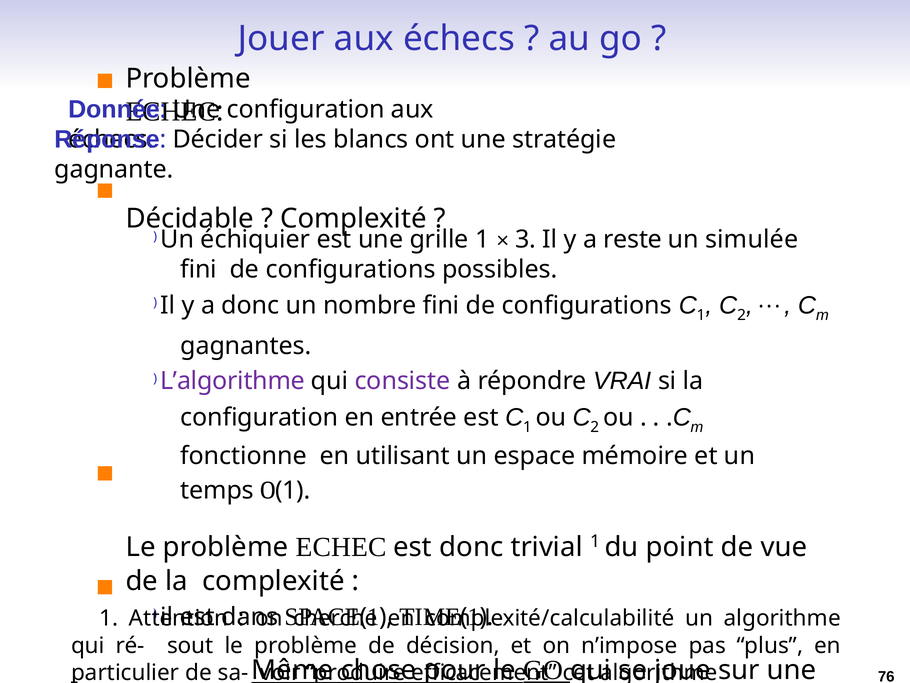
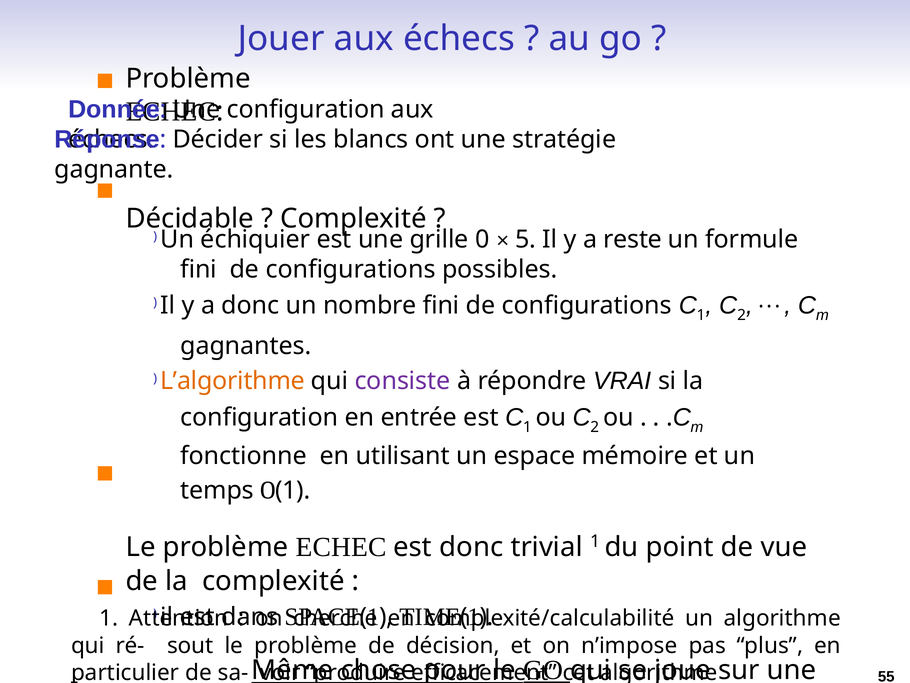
grille 1: 1 -> 0
3: 3 -> 5
simulée: simulée -> formule
L’algorithme colour: purple -> orange
76: 76 -> 55
